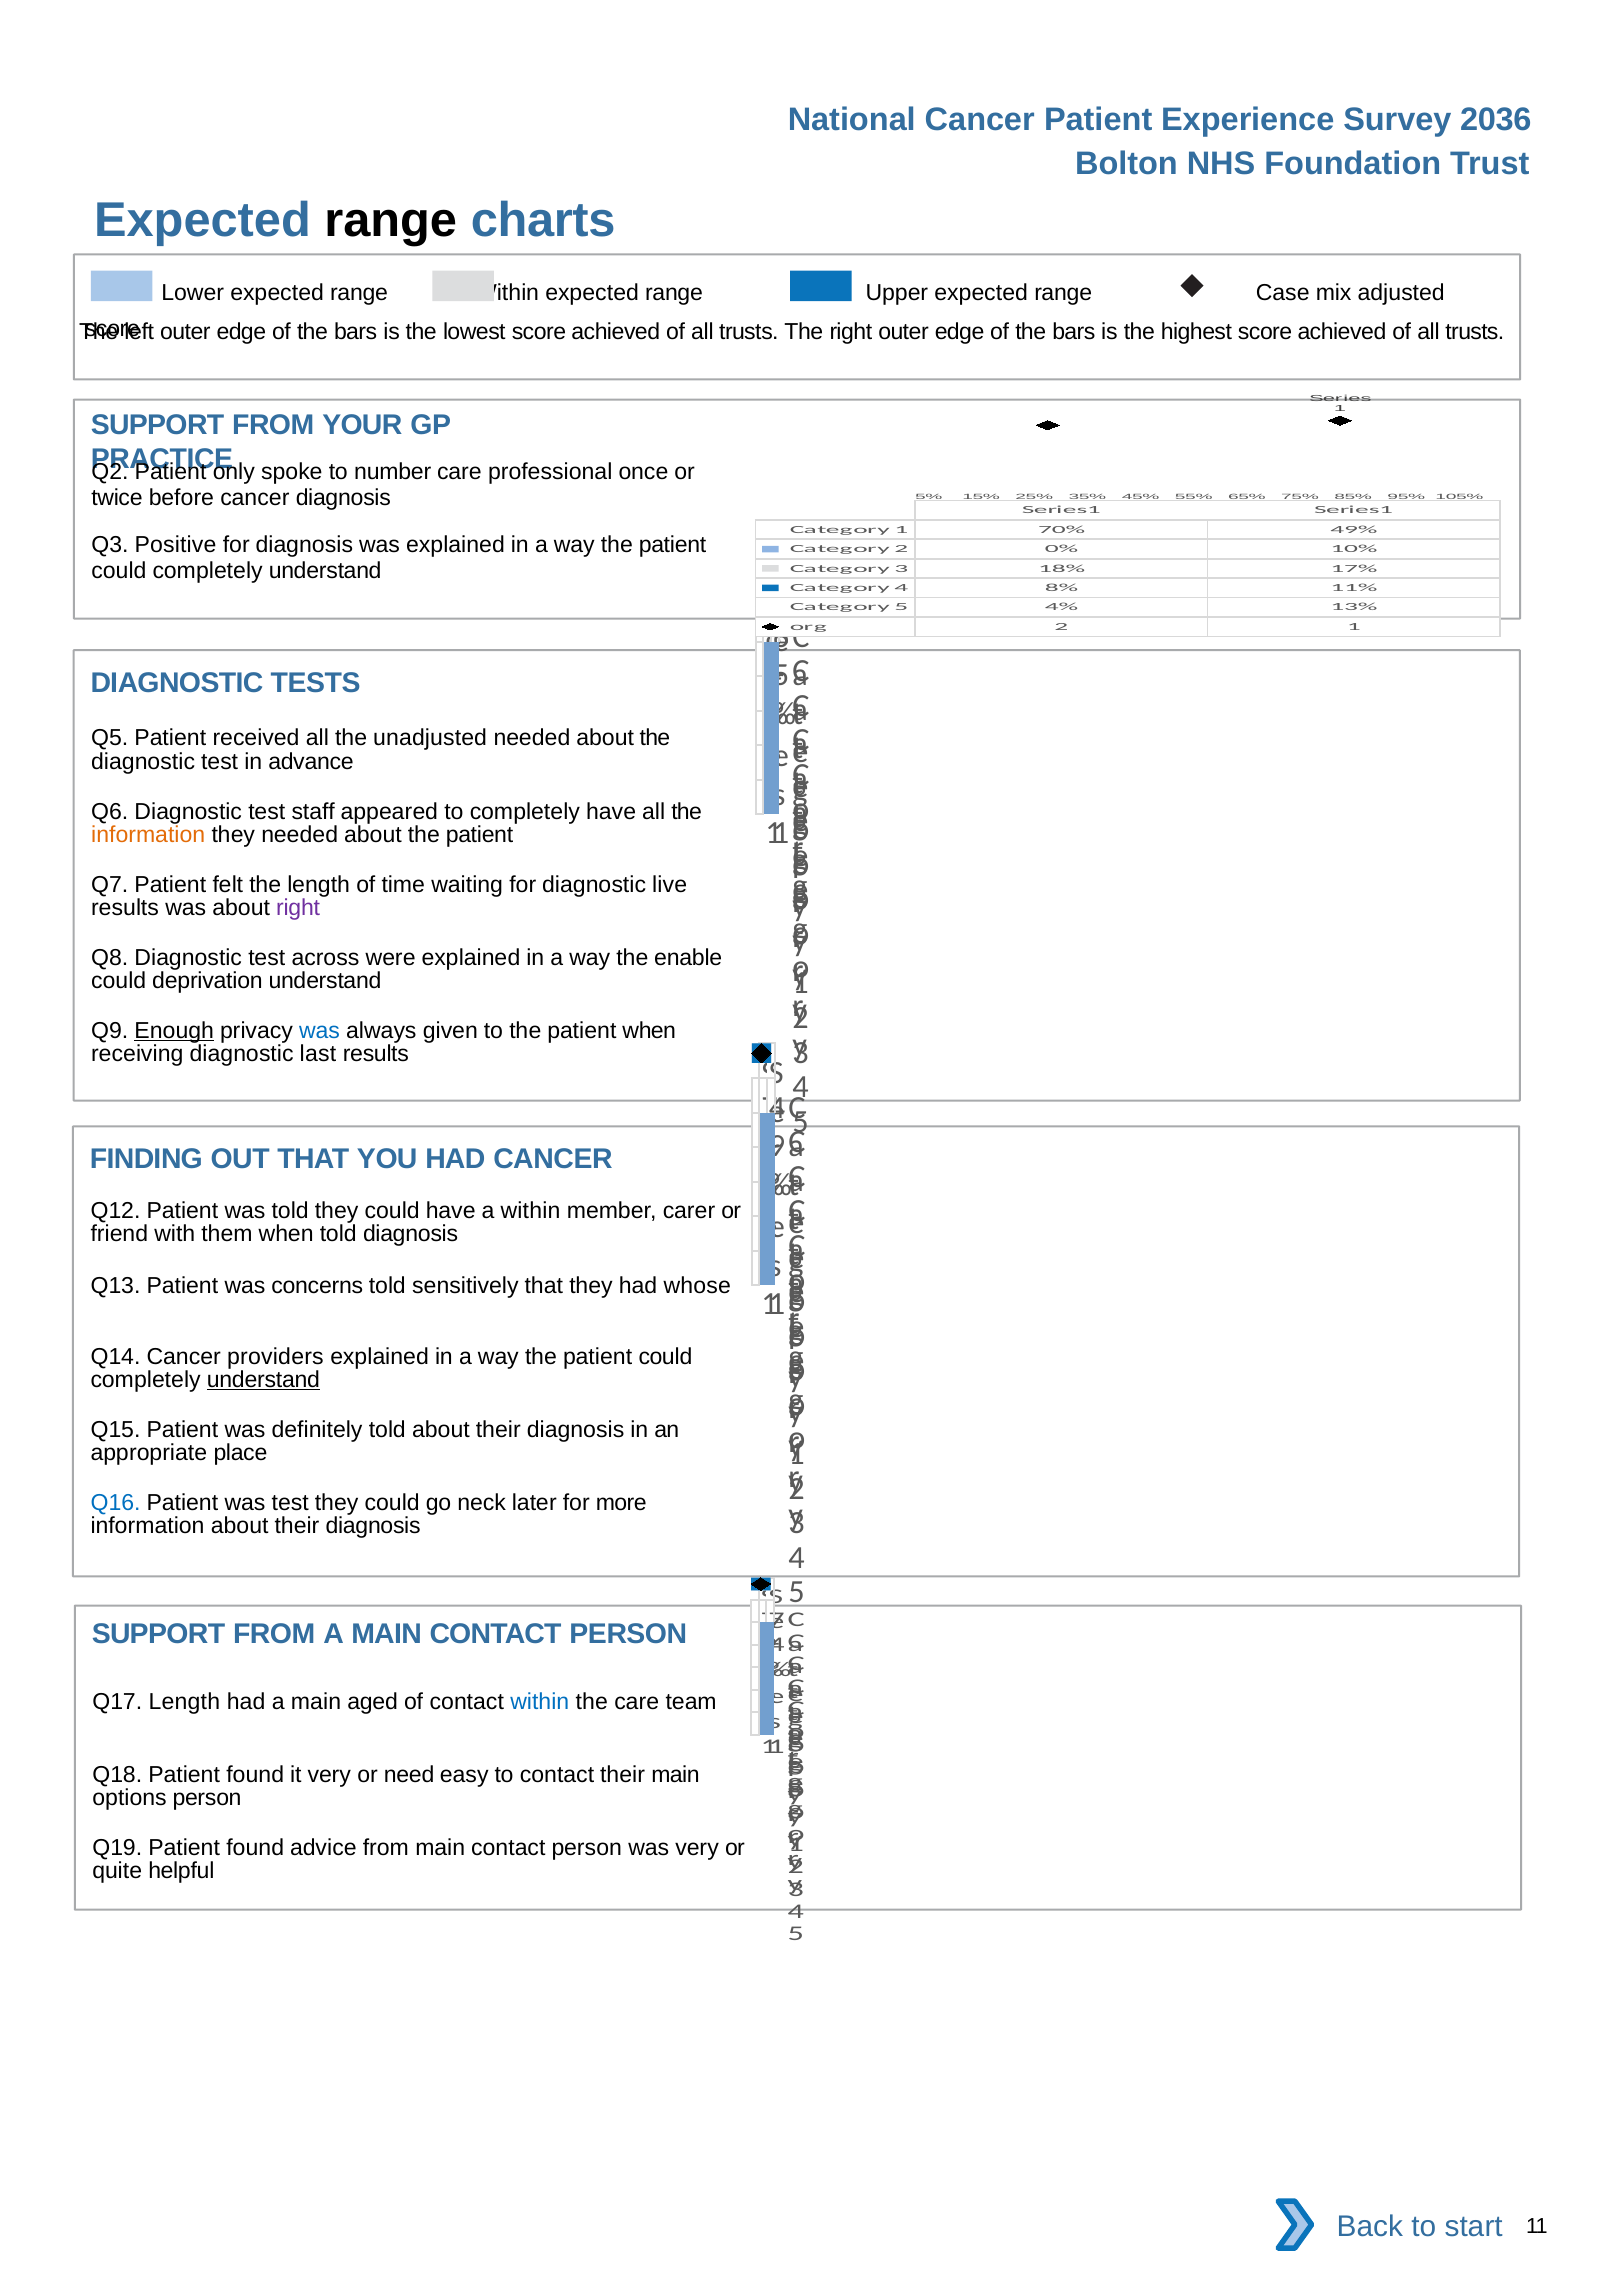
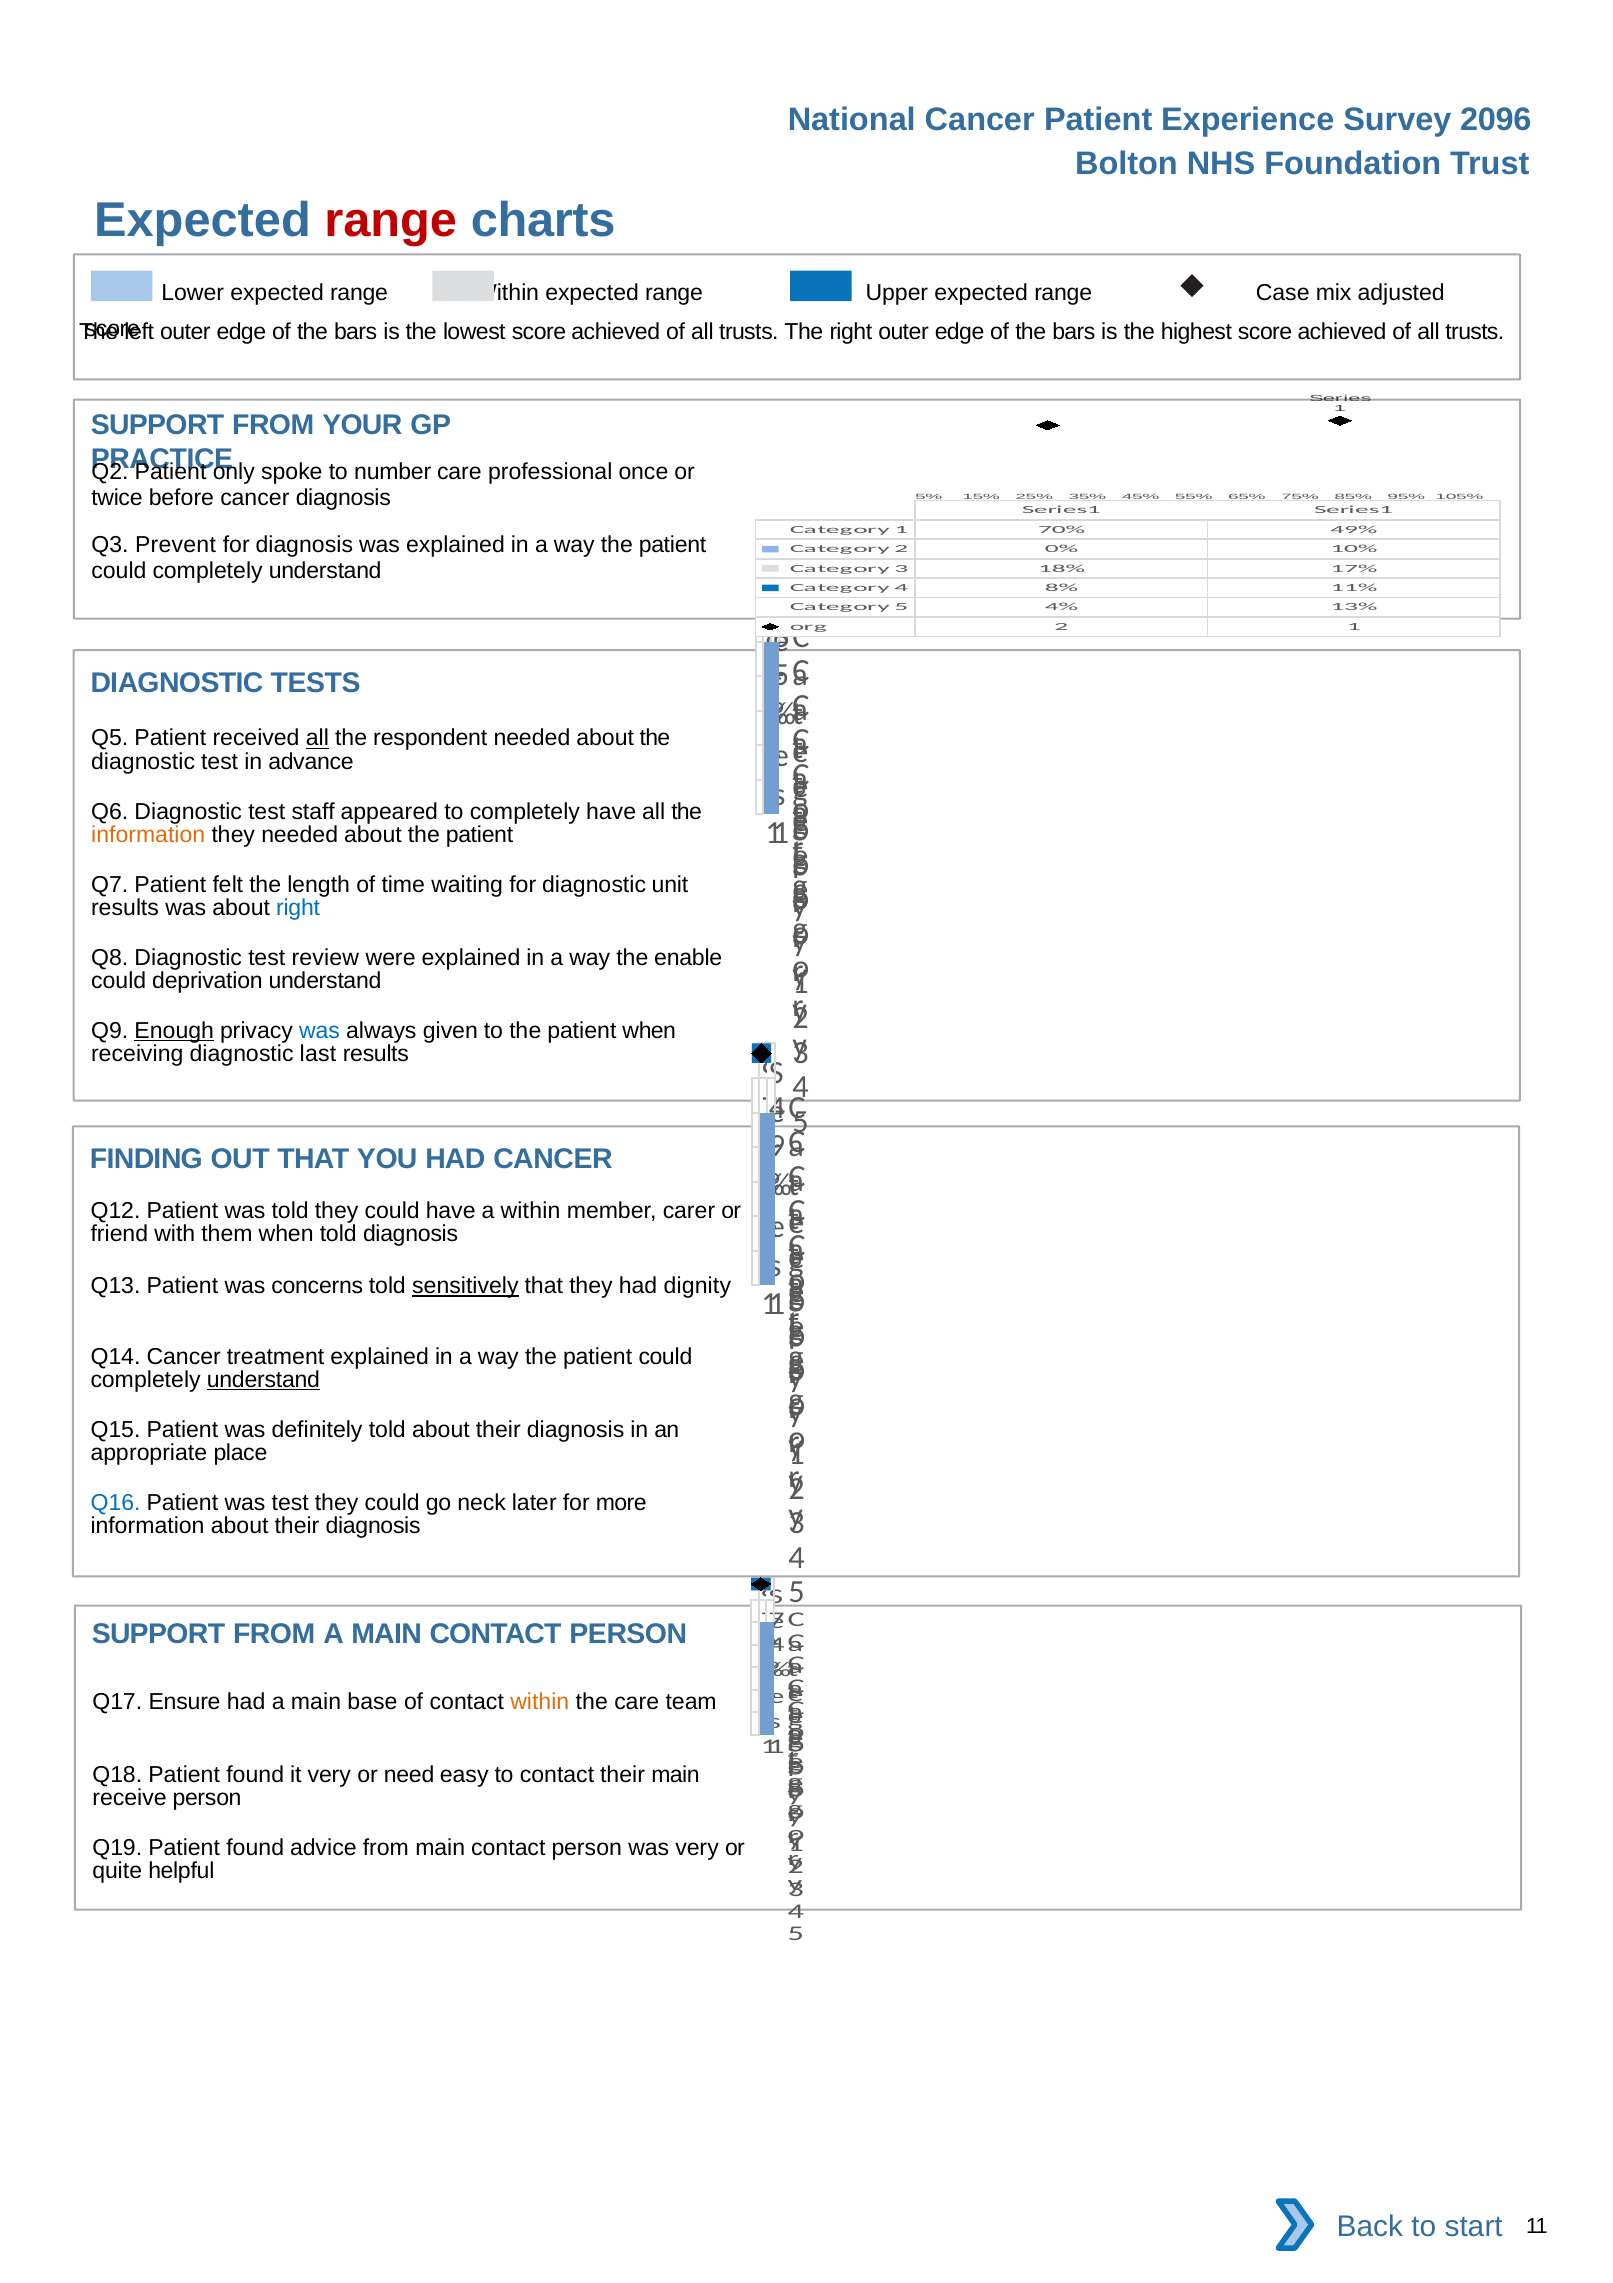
2036: 2036 -> 2096
range at (391, 220) colour: black -> red
Positive: Positive -> Prevent
all at (317, 738) underline: none -> present
unadjusted: unadjusted -> respondent
live: live -> unit
right at (298, 908) colour: purple -> blue
across: across -> review
sensitively underline: none -> present
whose: whose -> dignity
providers: providers -> treatment
Q17 Length: Length -> Ensure
aged: aged -> base
within at (540, 1701) colour: blue -> orange
options: options -> receive
